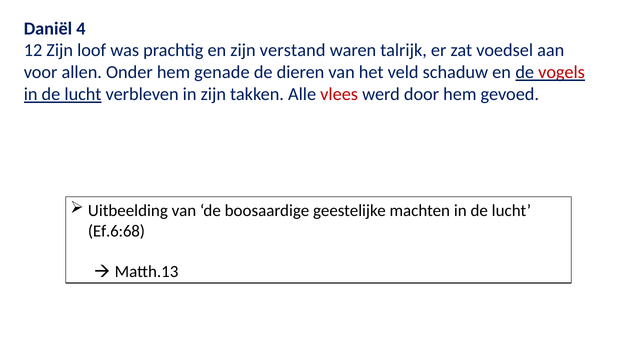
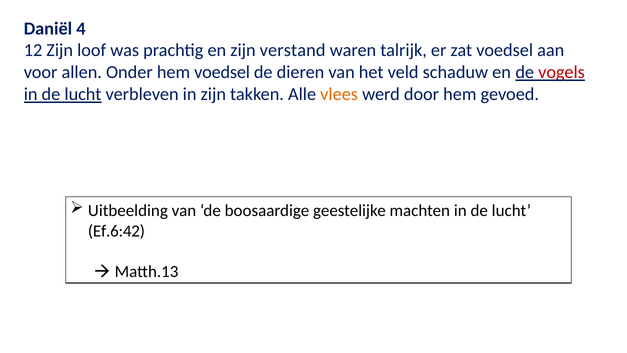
hem genade: genade -> voedsel
vlees colour: red -> orange
Ef.6:68: Ef.6:68 -> Ef.6:42
